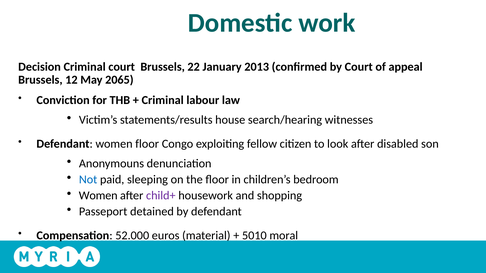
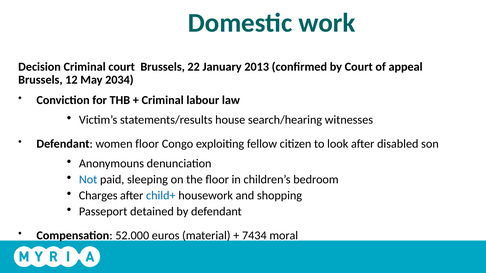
2065: 2065 -> 2034
Women at (98, 196): Women -> Charges
child+ colour: purple -> blue
5010: 5010 -> 7434
